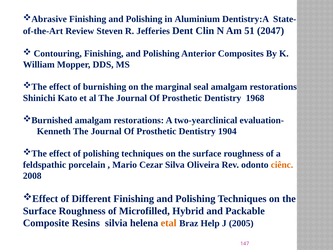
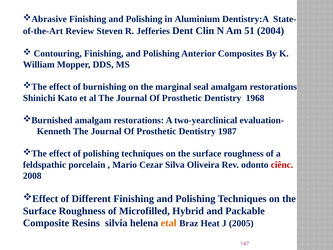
2047: 2047 -> 2004
1904: 1904 -> 1987
ciênc colour: orange -> red
Help: Help -> Heat
